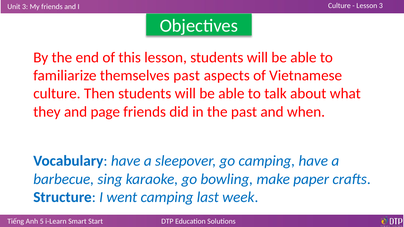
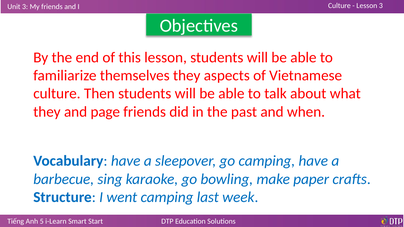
themselves past: past -> they
